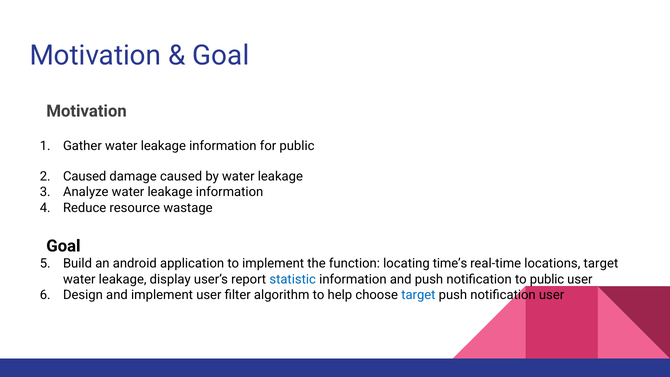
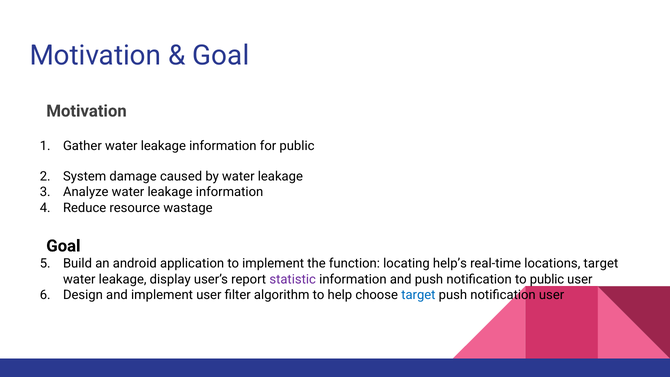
Caused at (85, 176): Caused -> System
time’s: time’s -> help’s
statistic colour: blue -> purple
